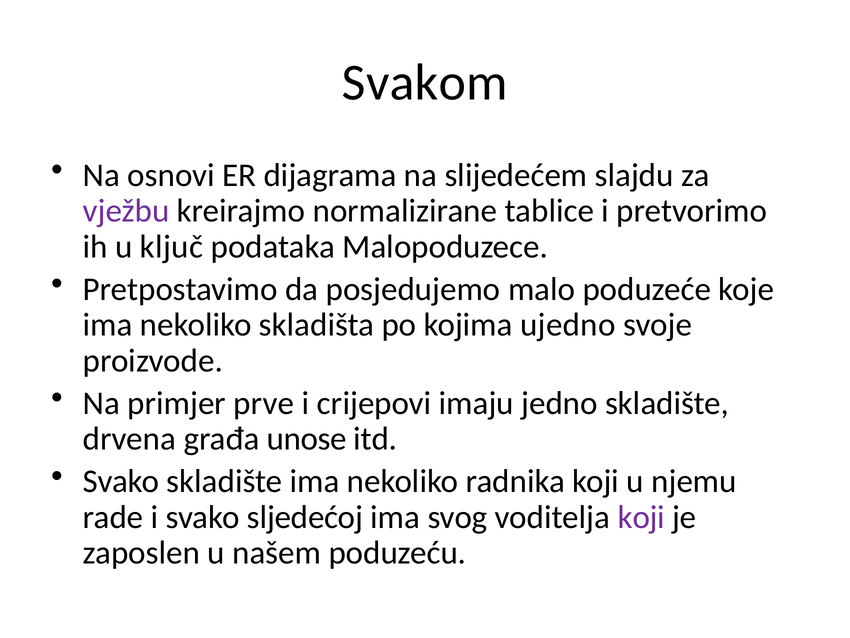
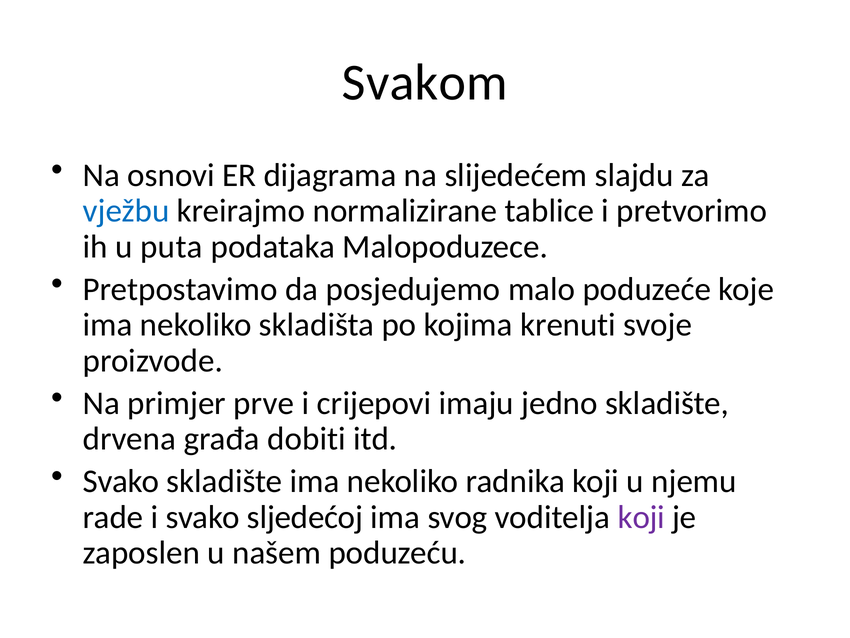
vježbu colour: purple -> blue
ključ: ključ -> puta
ujedno: ujedno -> krenuti
unose: unose -> dobiti
